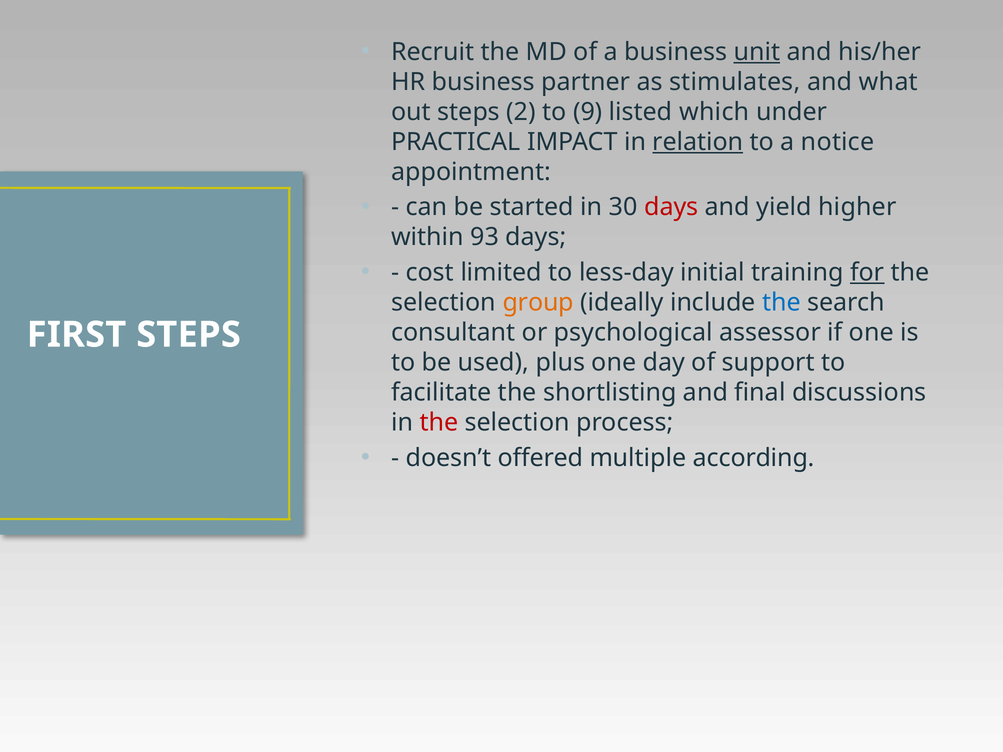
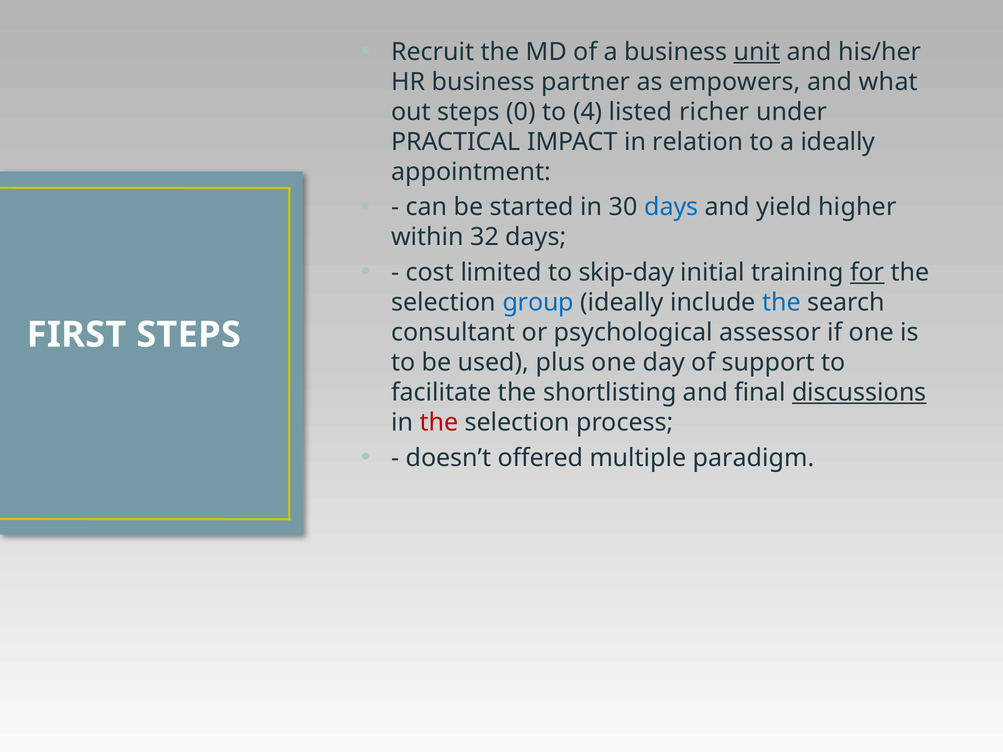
stimulates: stimulates -> empowers
2: 2 -> 0
9: 9 -> 4
which: which -> richer
relation underline: present -> none
a notice: notice -> ideally
days at (671, 207) colour: red -> blue
93: 93 -> 32
less-day: less-day -> skip-day
group colour: orange -> blue
discussions underline: none -> present
according: according -> paradigm
